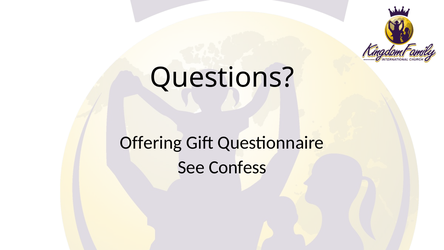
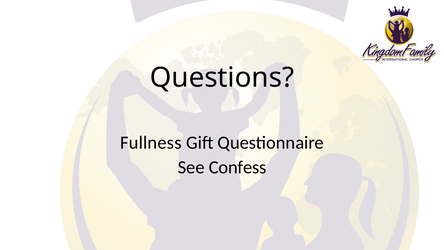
Offering: Offering -> Fullness
